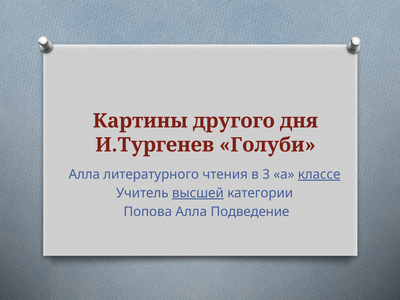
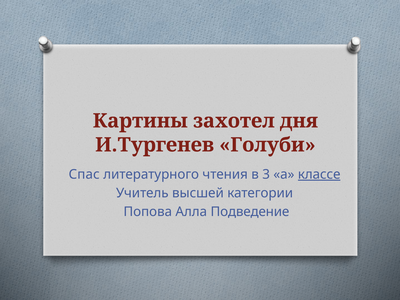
другого: другого -> захотел
Алла at (84, 174): Алла -> Спас
высшей underline: present -> none
